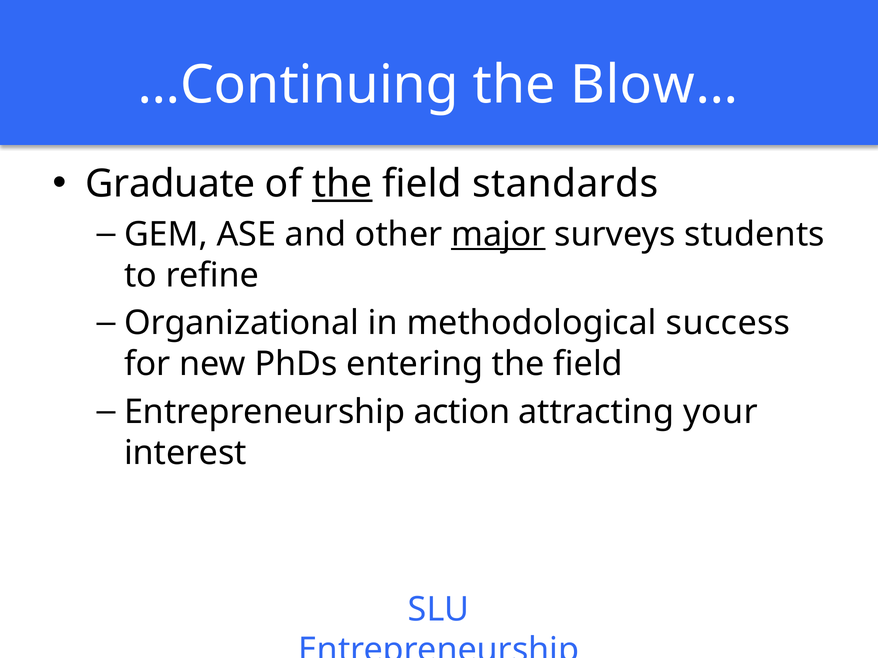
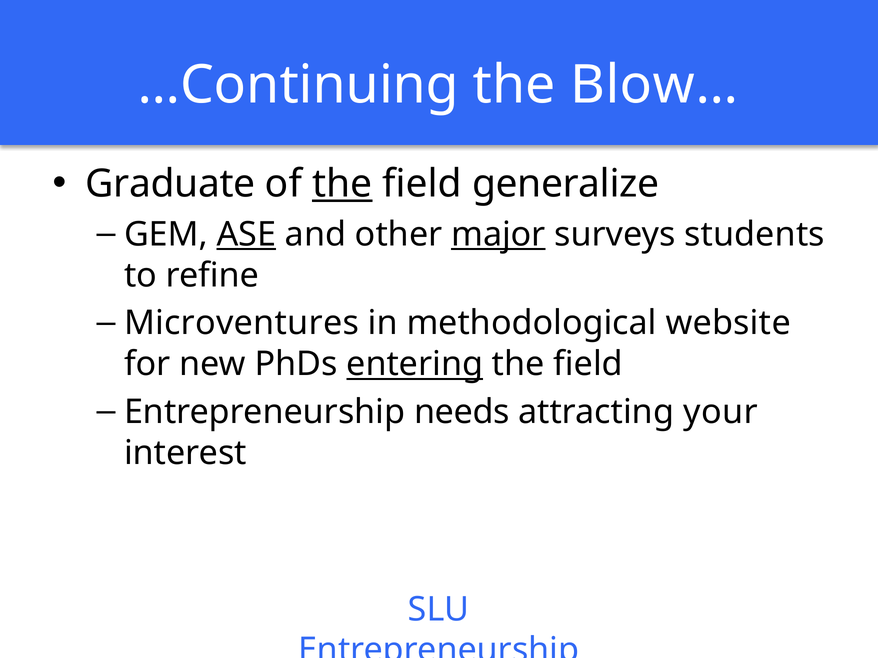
standards: standards -> generalize
ASE underline: none -> present
Organizational: Organizational -> Microventures
success: success -> website
entering underline: none -> present
action: action -> needs
